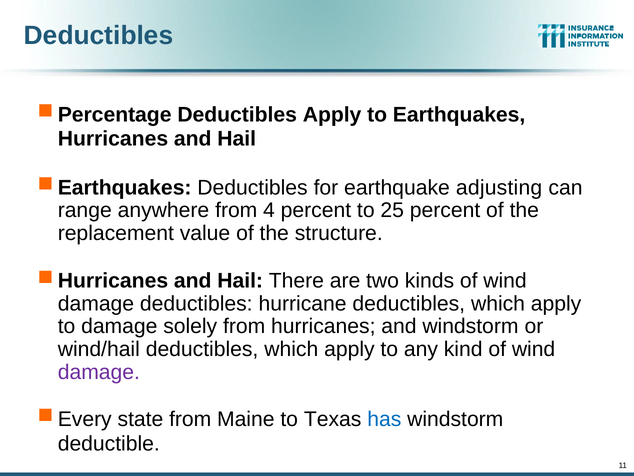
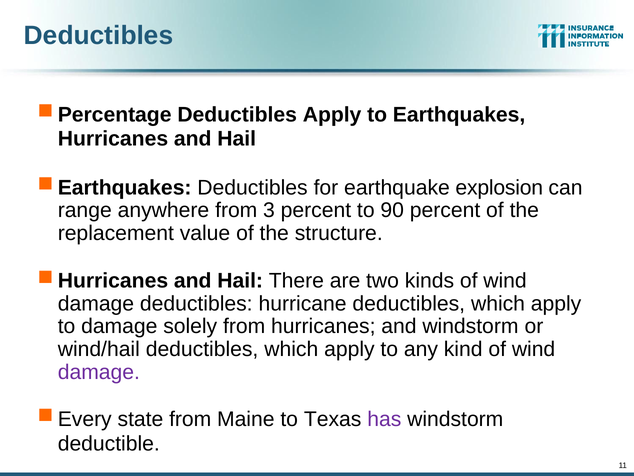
adjusting: adjusting -> explosion
4: 4 -> 3
25: 25 -> 90
has colour: blue -> purple
